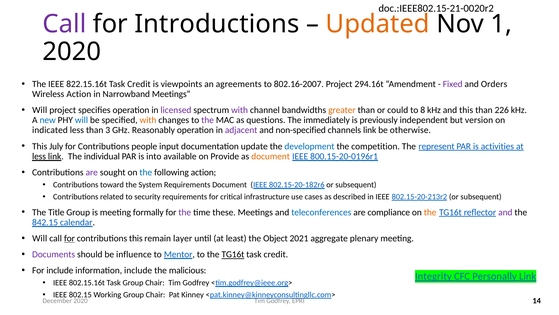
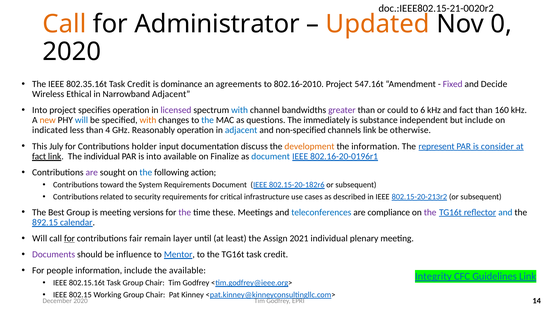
Call at (64, 24) colour: purple -> orange
Introductions: Introductions -> Administrator
1: 1 -> 0
822.15.16t: 822.15.16t -> 802.35.16t
viewpoints: viewpoints -> dominance
802.16-2007: 802.16-2007 -> 802.16-2010
294.16t: 294.16t -> 547.16t
Orders: Orders -> Decide
Wireless Action: Action -> Ethical
Narrowband Meetings: Meetings -> Adjacent
Will at (40, 110): Will -> Into
with at (240, 110) colour: purple -> blue
greater colour: orange -> purple
8: 8 -> 6
and this: this -> fact
226: 226 -> 160
new colour: blue -> orange
the at (208, 120) colour: purple -> blue
previously: previously -> substance
but version: version -> include
3: 3 -> 4
adjacent at (241, 130) colour: purple -> blue
people: people -> holder
update: update -> discuss
development colour: blue -> orange
the competition: competition -> information
activities: activities -> consider
less at (39, 156): less -> fact
Provide: Provide -> Finalize
document at (271, 156) colour: orange -> blue
800.15-20-0196r1: 800.15-20-0196r1 -> 802.16-20-0196r1
Title: Title -> Best
formally: formally -> versions
the at (430, 212) colour: orange -> purple
and at (505, 212) colour: purple -> blue
842.15: 842.15 -> 892.15
contributions this: this -> fair
Object: Object -> Assign
2021 aggregate: aggregate -> individual
TG16t at (233, 254) underline: present -> none
For include: include -> people
the malicious: malicious -> available
Personally: Personally -> Guidelines
